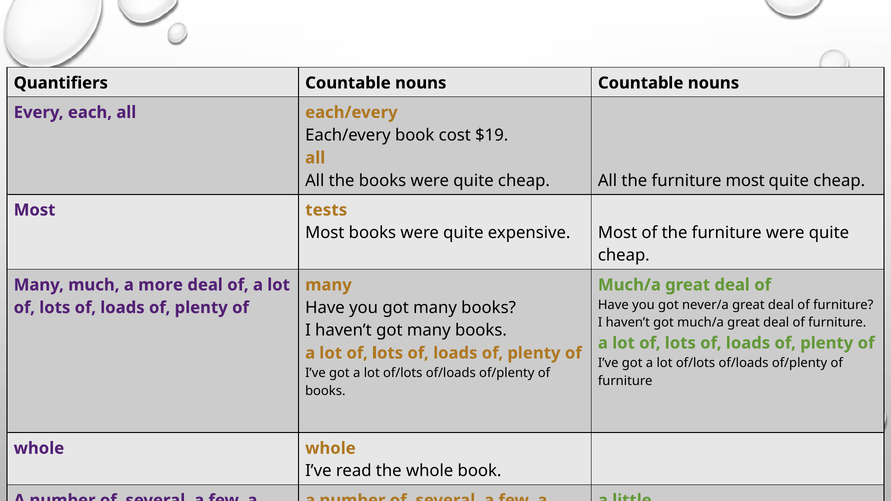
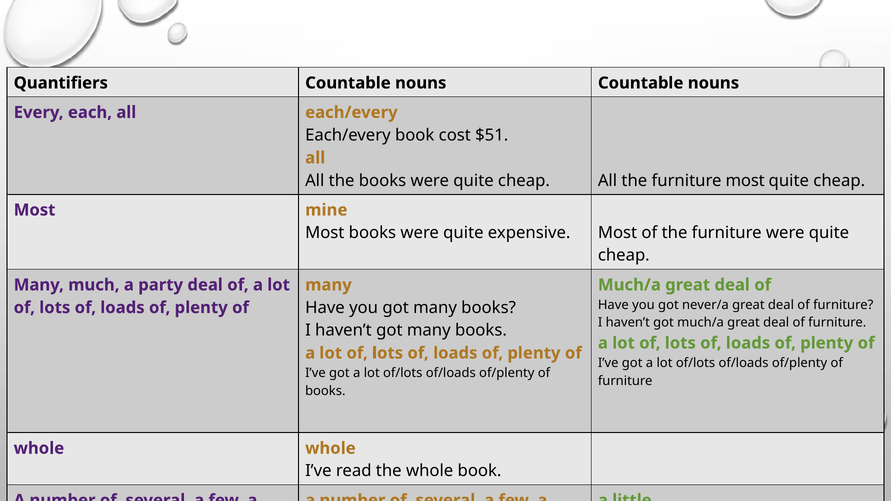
$19: $19 -> $51
tests: tests -> mine
more: more -> party
